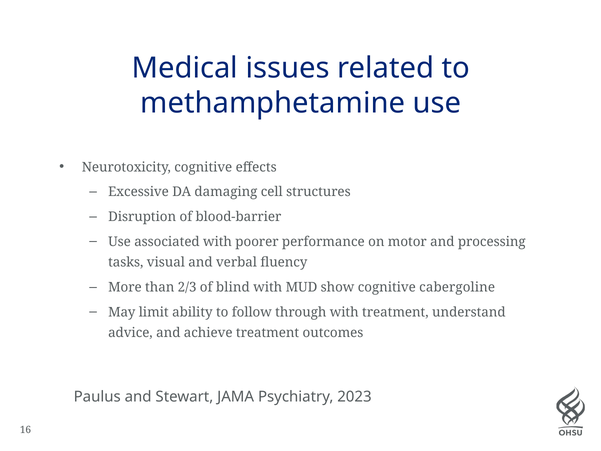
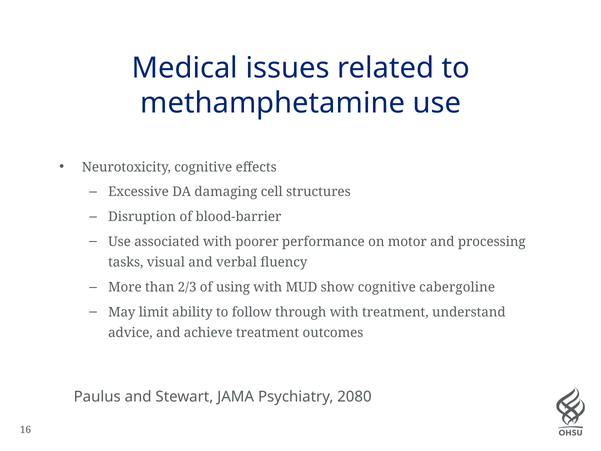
blind: blind -> using
2023: 2023 -> 2080
